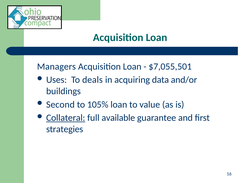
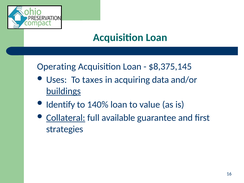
Managers: Managers -> Operating
$7,055,501: $7,055,501 -> $8,375,145
deals: deals -> taxes
buildings underline: none -> present
Second: Second -> Identify
105%: 105% -> 140%
